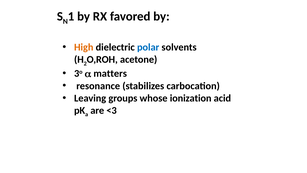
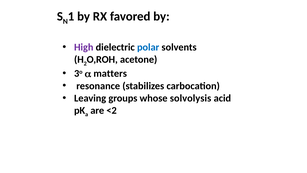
High colour: orange -> purple
ionization: ionization -> solvolysis
<3: <3 -> <2
